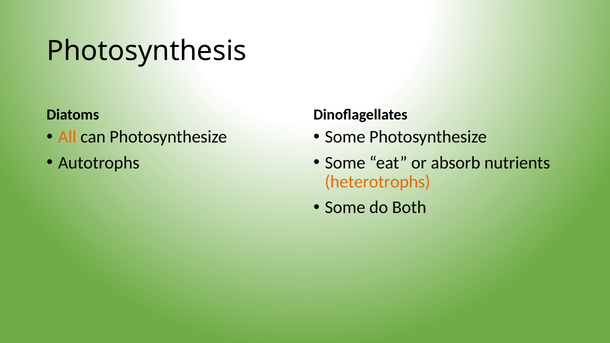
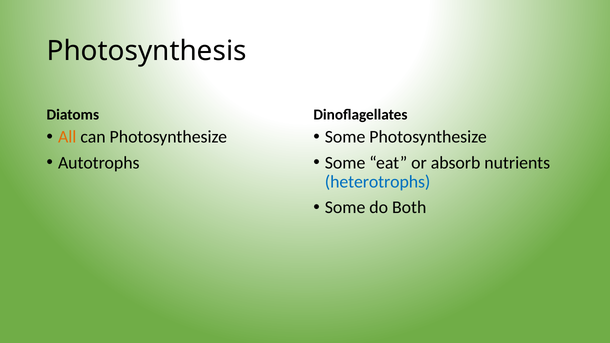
heterotrophs colour: orange -> blue
